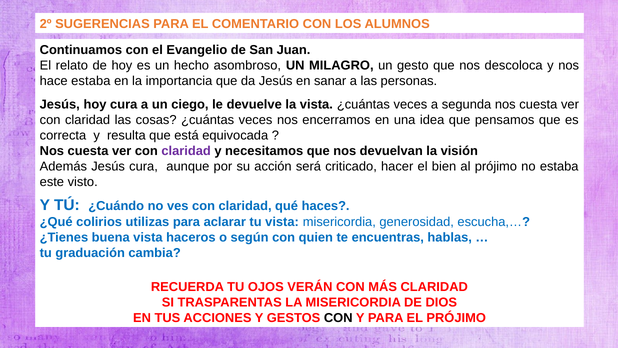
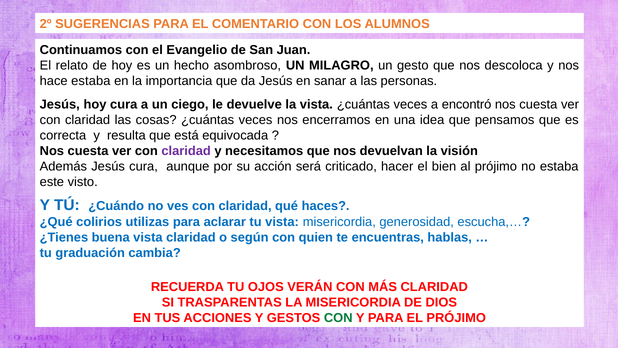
segunda: segunda -> encontró
vista haceros: haceros -> claridad
CON at (338, 318) colour: black -> green
